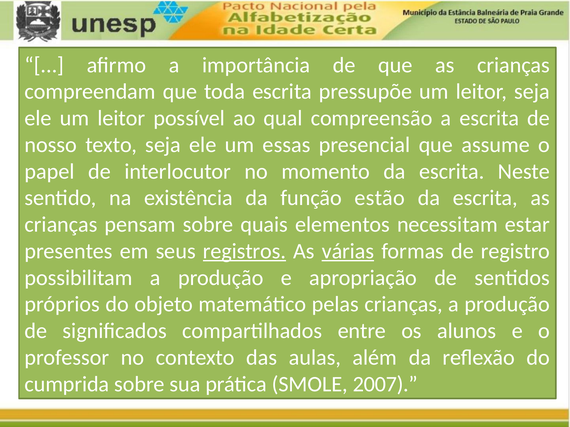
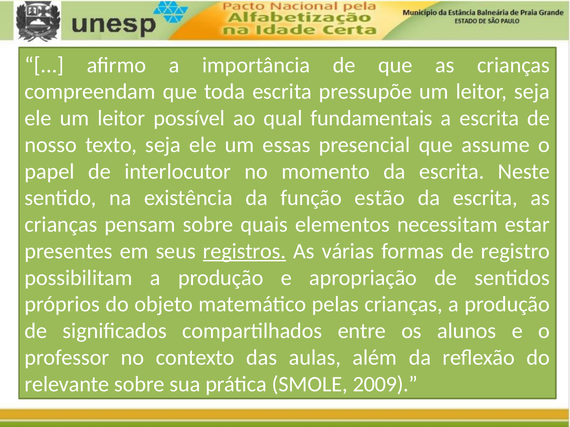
compreensão: compreensão -> fundamentais
várias underline: present -> none
cumprida: cumprida -> relevante
2007: 2007 -> 2009
